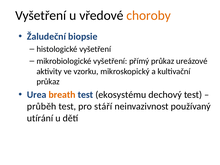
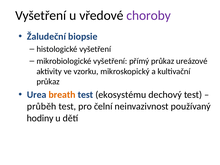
choroby colour: orange -> purple
stáří: stáří -> čelní
utírání: utírání -> hodiny
